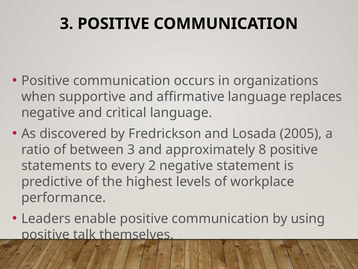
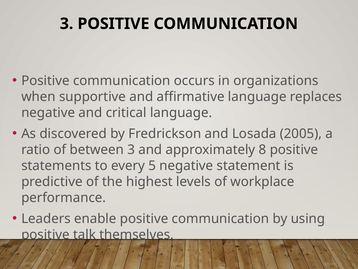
2: 2 -> 5
